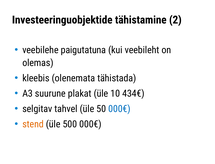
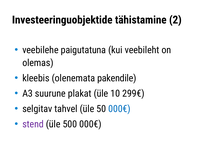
tähistada: tähistada -> pakendile
434€: 434€ -> 299€
stend colour: orange -> purple
